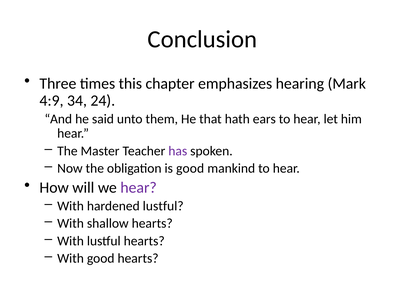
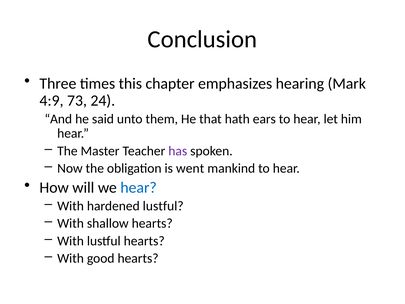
34: 34 -> 73
is good: good -> went
hear at (139, 188) colour: purple -> blue
